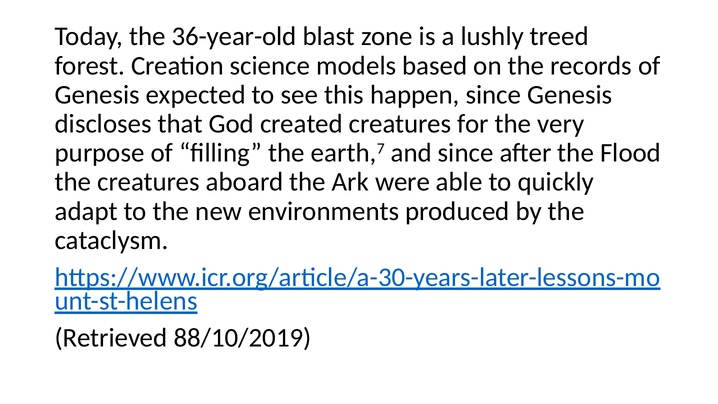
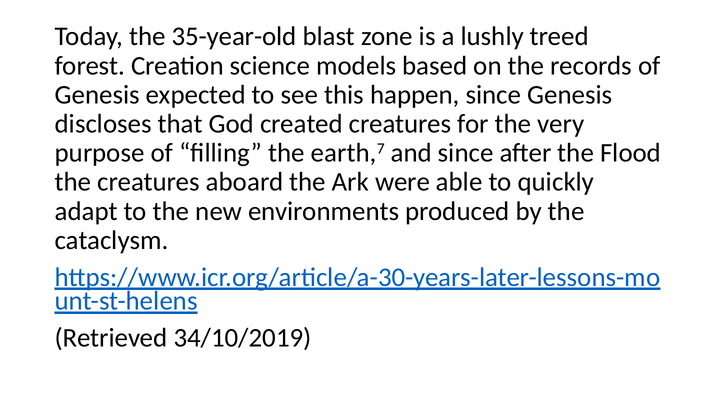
36-year-old: 36-year-old -> 35-year-old
88/10/2019: 88/10/2019 -> 34/10/2019
